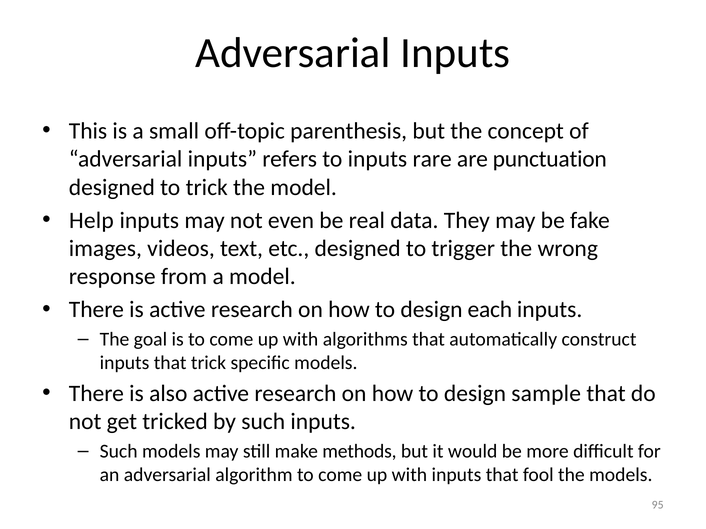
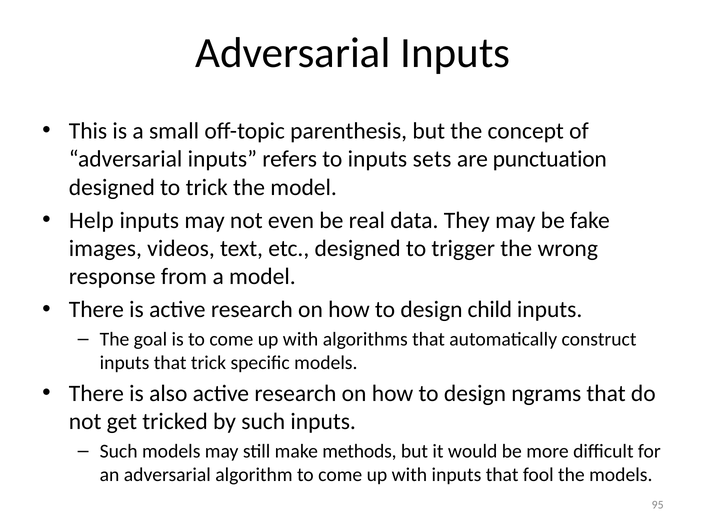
rare: rare -> sets
each: each -> child
sample: sample -> ngrams
